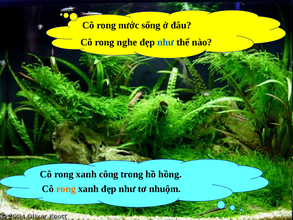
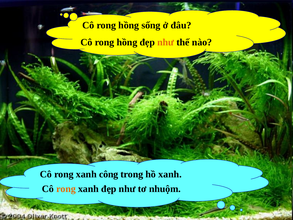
nước at (129, 25): nước -> hồng
nghe at (127, 42): nghe -> hồng
như at (166, 42) colour: blue -> orange
hồ hồng: hồng -> xanh
